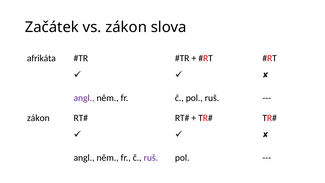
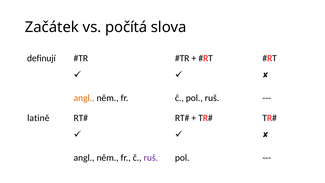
vs zákon: zákon -> počítá
afrikáta: afrikáta -> definují
angl at (84, 98) colour: purple -> orange
zákon at (38, 118): zákon -> latině
